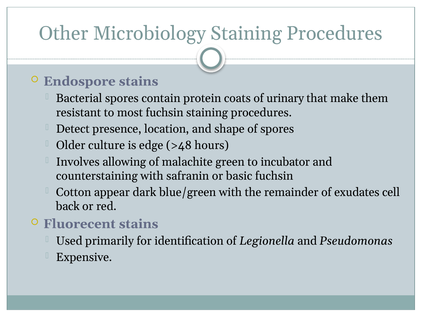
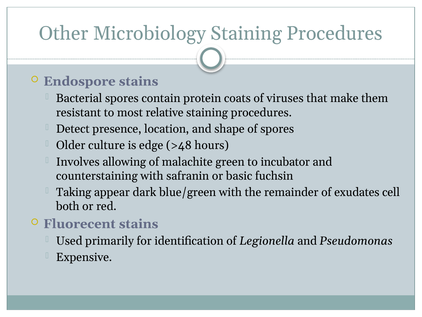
urinary: urinary -> viruses
most fuchsin: fuchsin -> relative
Cotton: Cotton -> Taking
back: back -> both
